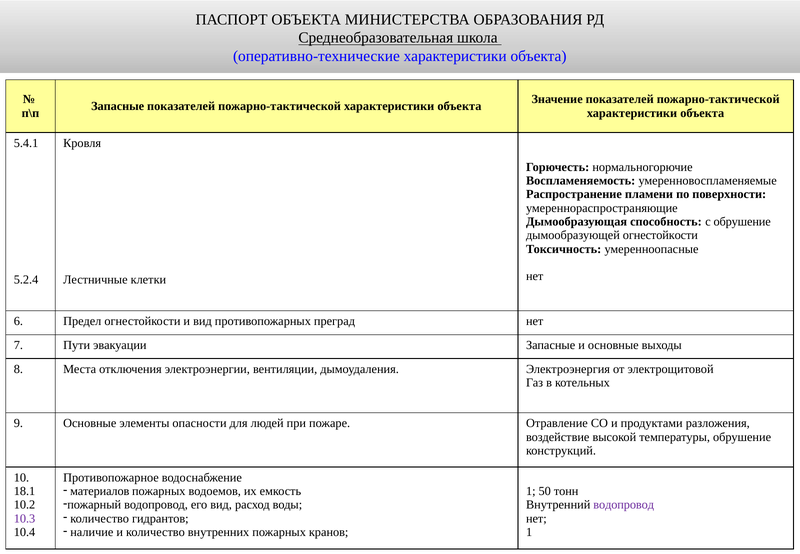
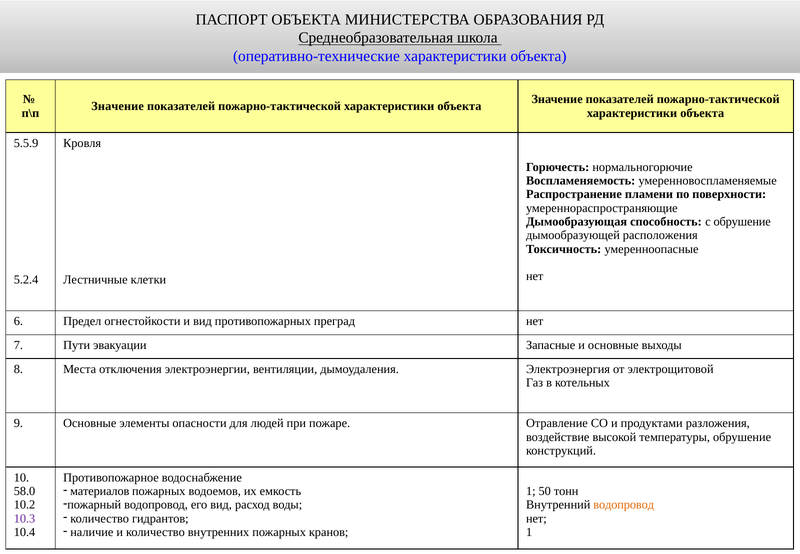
Запасные at (118, 106): Запасные -> Значение
5.4.1: 5.4.1 -> 5.5.9
дымообразующей огнестойкости: огнестойкости -> расположения
18.1: 18.1 -> 58.0
водопровод at (624, 505) colour: purple -> orange
